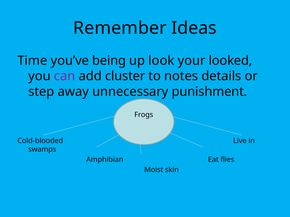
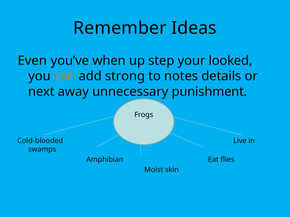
Time: Time -> Even
being: being -> when
look: look -> step
can colour: purple -> orange
cluster: cluster -> strong
step: step -> next
